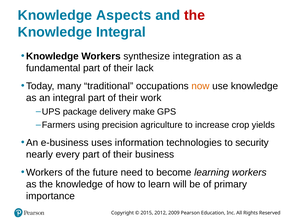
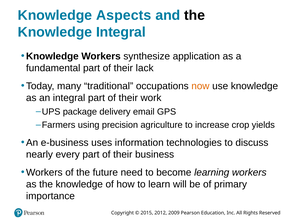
the at (195, 15) colour: red -> black
integration: integration -> application
make: make -> email
security: security -> discuss
